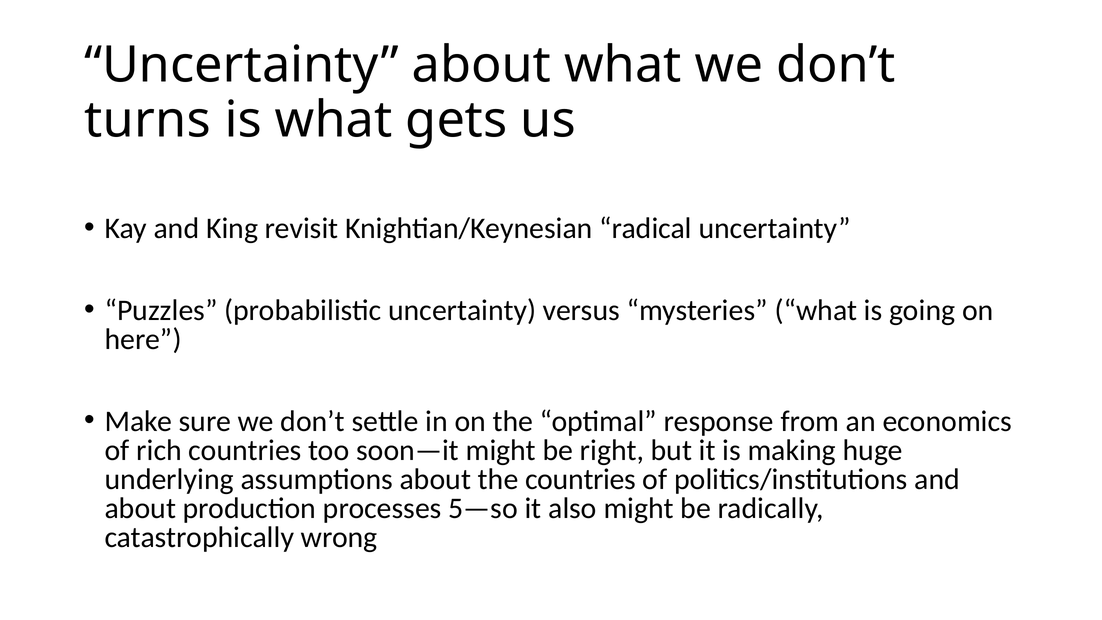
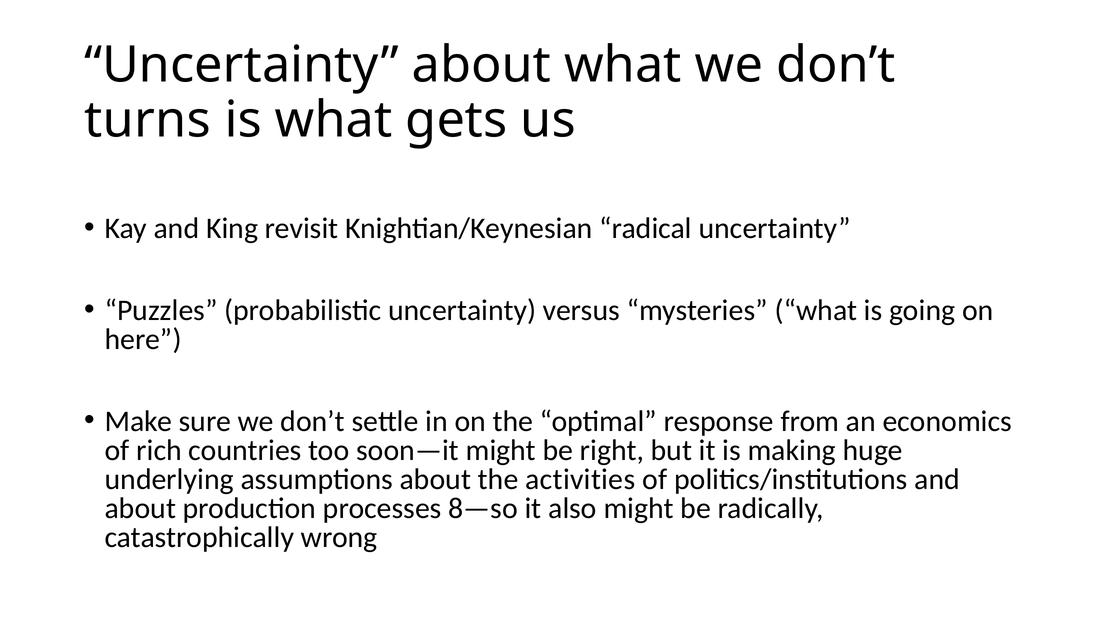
the countries: countries -> activities
5—so: 5—so -> 8—so
